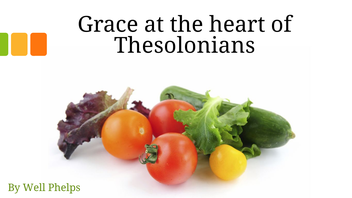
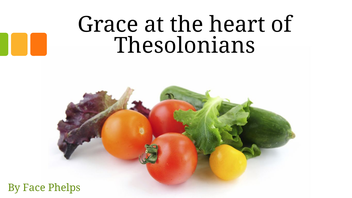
Well: Well -> Face
